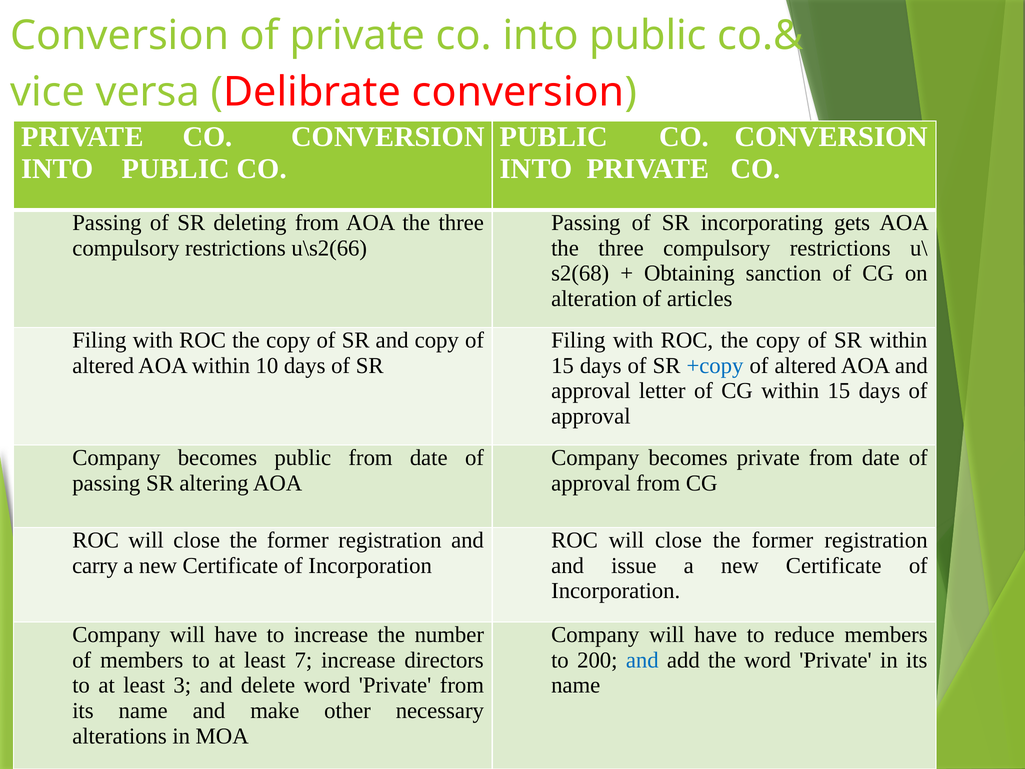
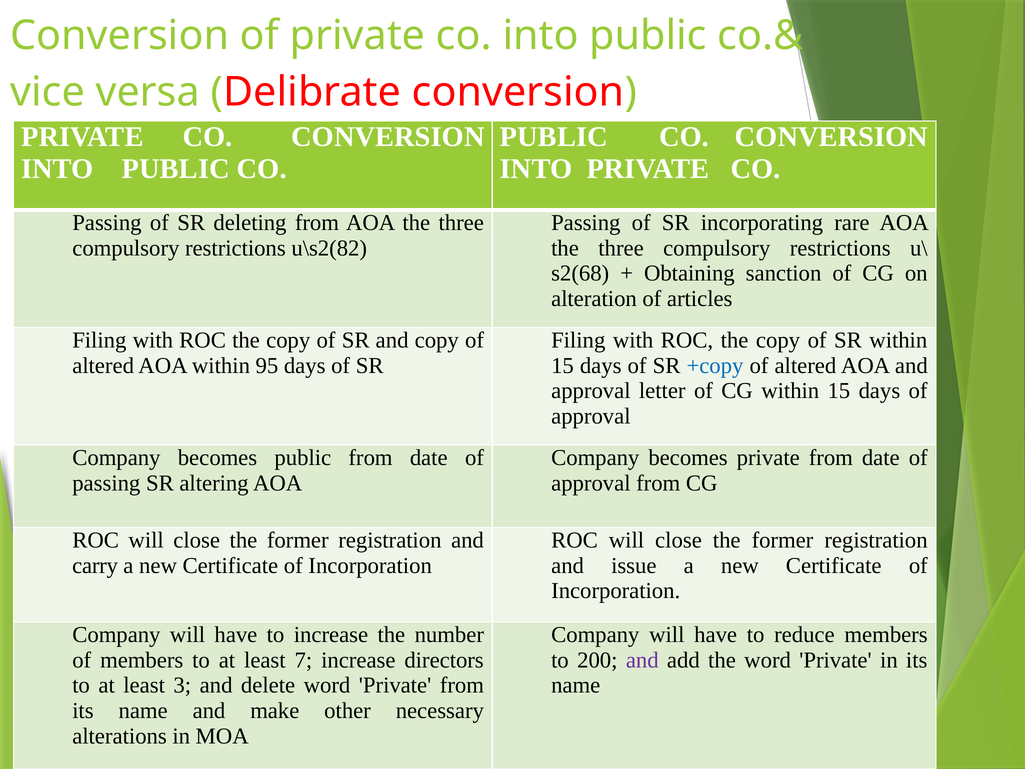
gets: gets -> rare
u\s2(66: u\s2(66 -> u\s2(82
10: 10 -> 95
and at (642, 660) colour: blue -> purple
